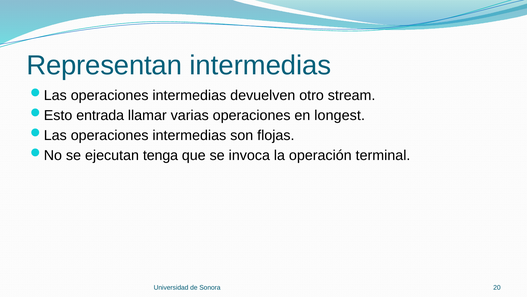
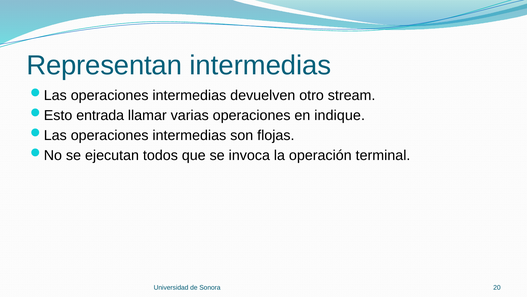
longest: longest -> indique
tenga: tenga -> todos
